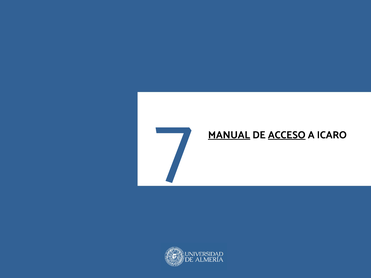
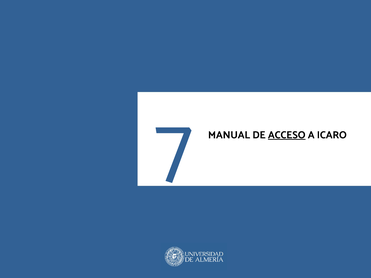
MANUAL underline: present -> none
